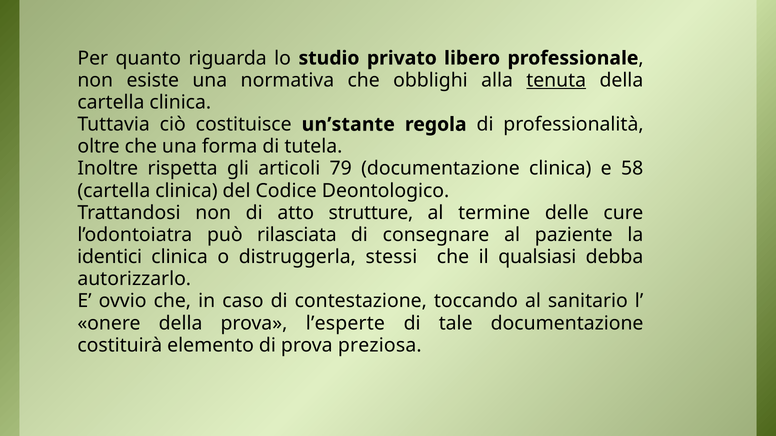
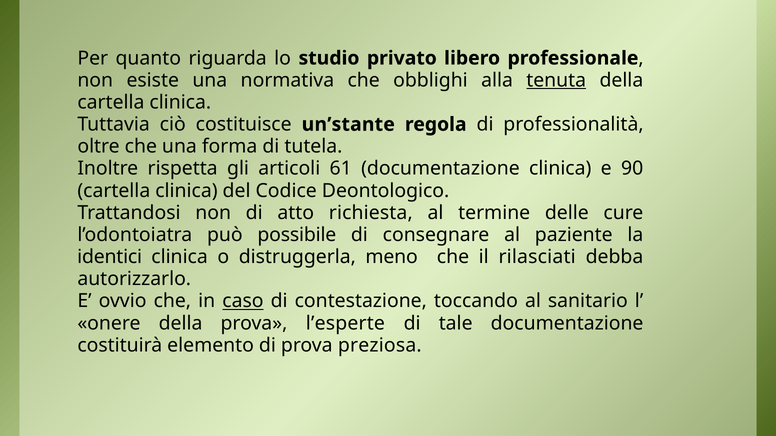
79: 79 -> 61
58: 58 -> 90
strutture: strutture -> richiesta
rilasciata: rilasciata -> possibile
stessi: stessi -> meno
qualsiasi: qualsiasi -> rilasciati
caso underline: none -> present
